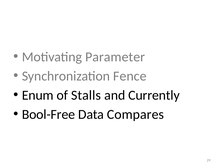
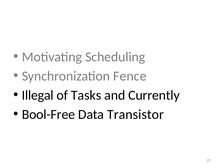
Parameter: Parameter -> Scheduling
Enum: Enum -> Illegal
Stalls: Stalls -> Tasks
Compares: Compares -> Transistor
